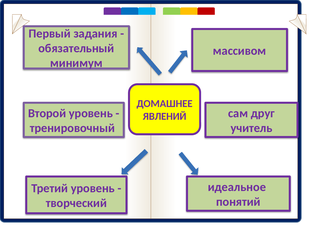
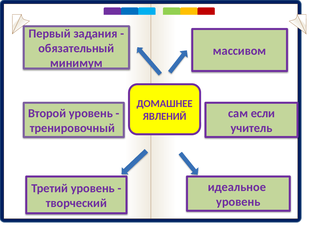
друг: друг -> если
понятий at (238, 202): понятий -> уровень
